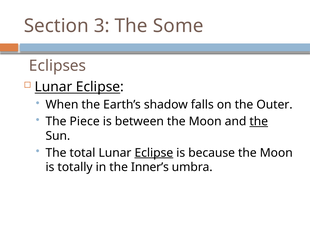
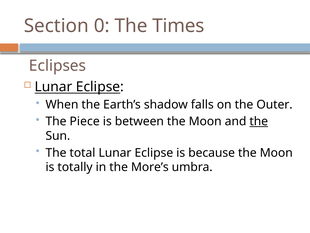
3: 3 -> 0
Some: Some -> Times
Eclipse at (154, 152) underline: present -> none
Inner’s: Inner’s -> More’s
